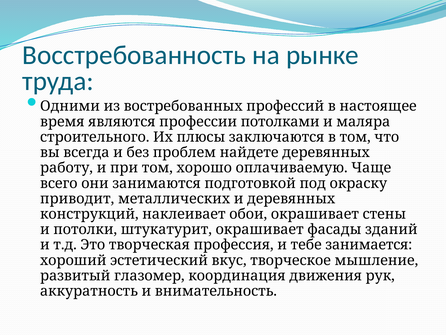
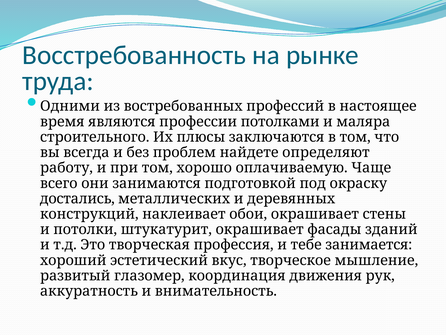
найдете деревянных: деревянных -> определяют
приводит: приводит -> достались
